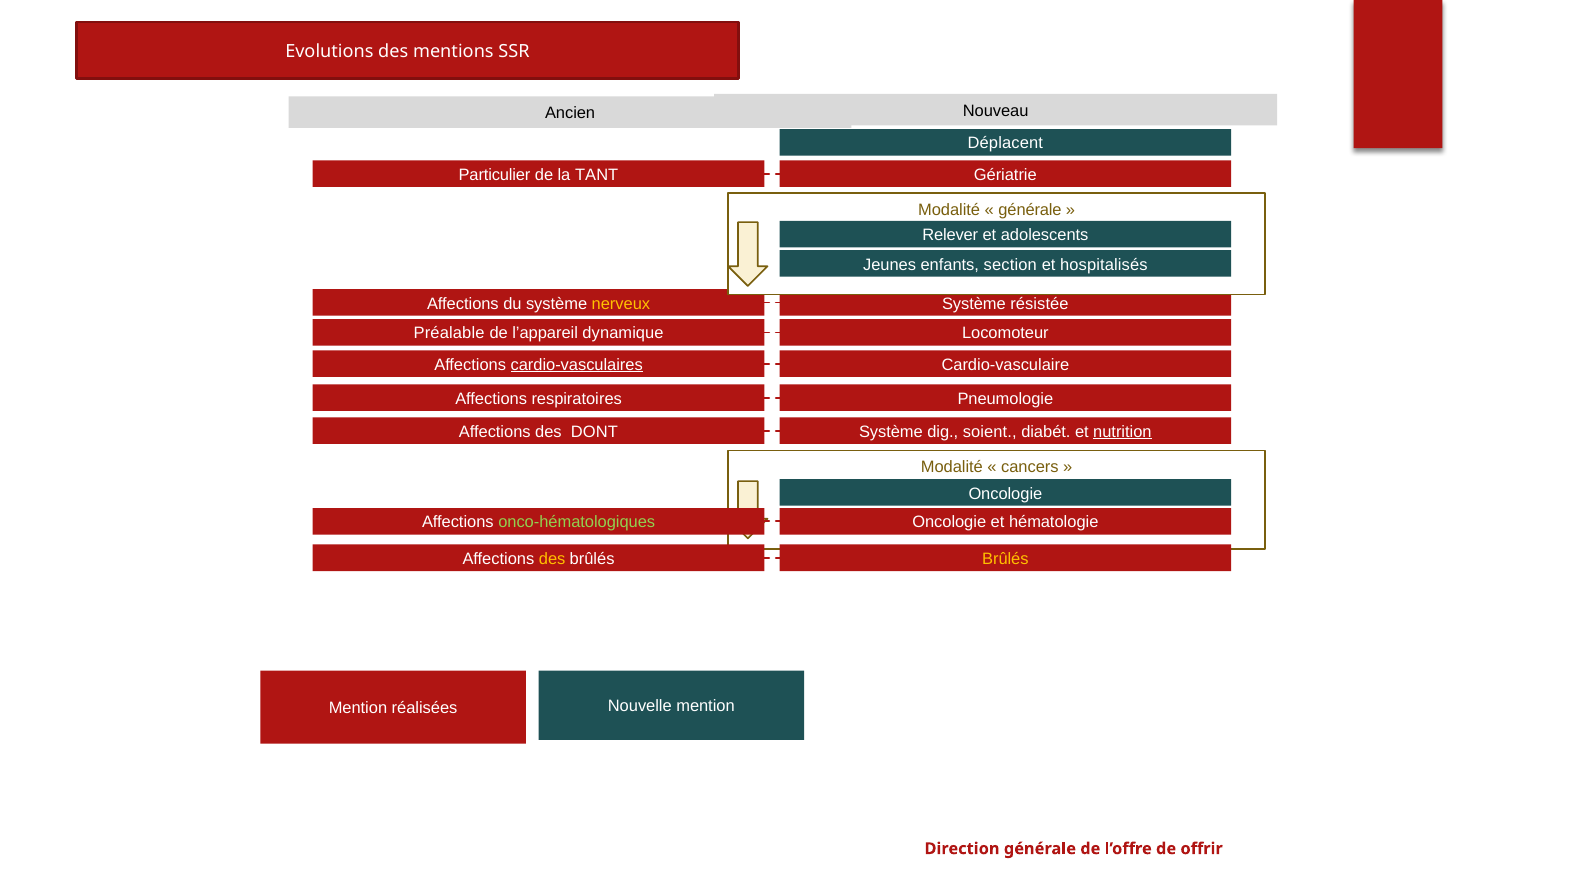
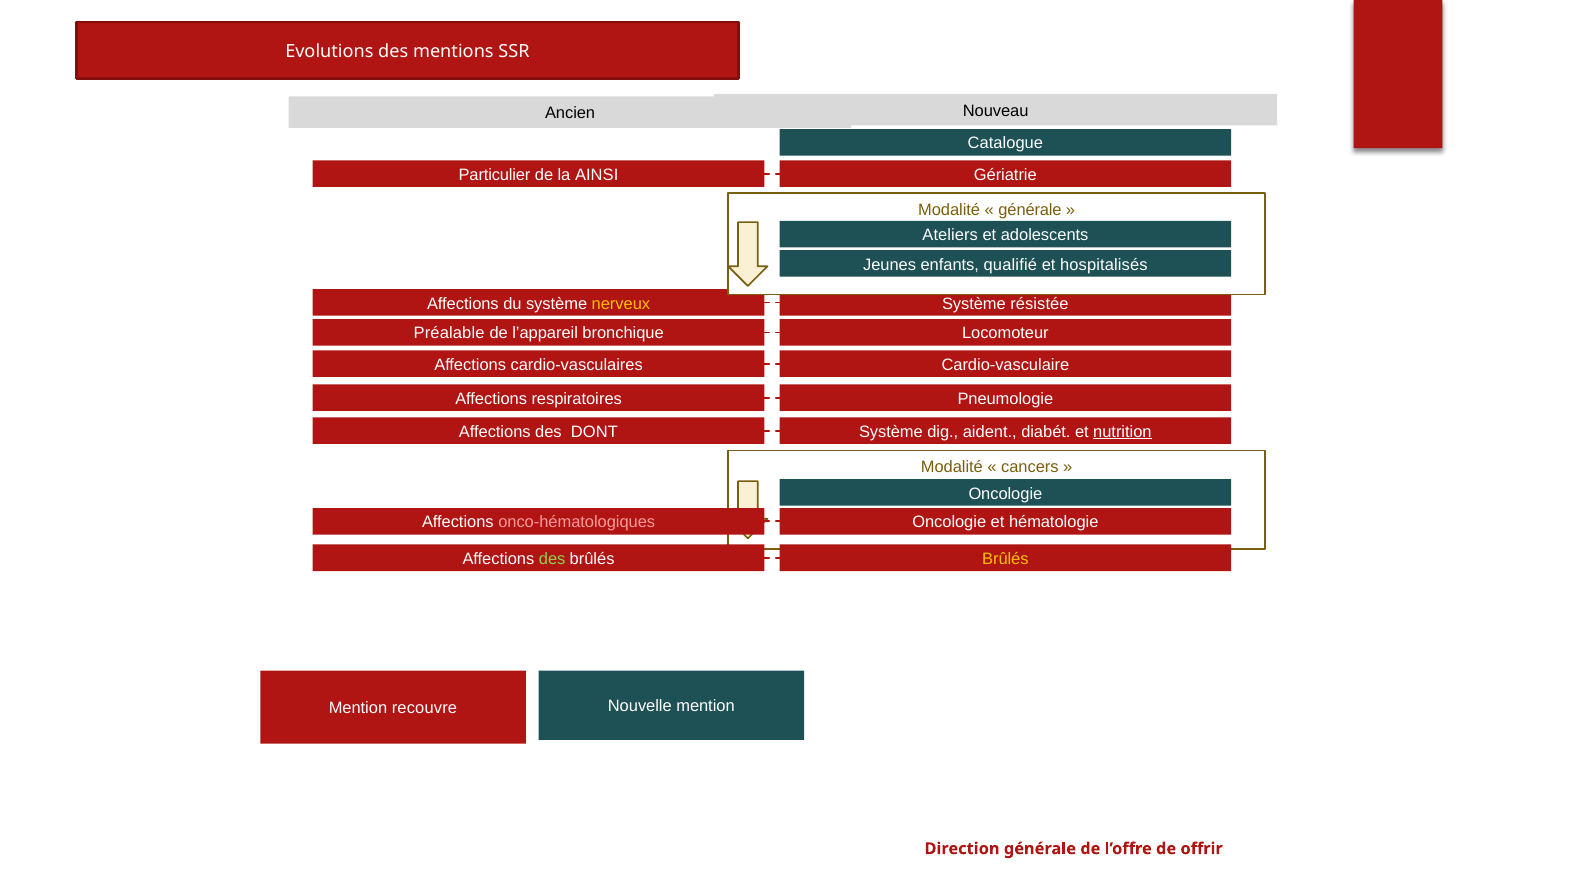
Déplacent: Déplacent -> Catalogue
TANT: TANT -> AINSI
Relever: Relever -> Ateliers
section: section -> qualifié
dynamique: dynamique -> bronchique
cardio-vasculaires underline: present -> none
soient: soient -> aident
onco-hématologiques colour: light green -> pink
des at (552, 559) colour: yellow -> light green
réalisées: réalisées -> recouvre
